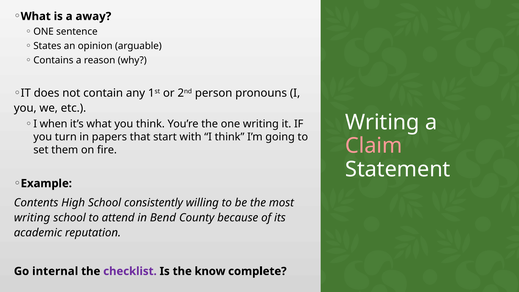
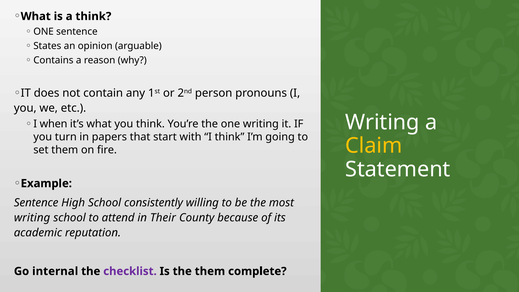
a away: away -> think
Claim colour: pink -> yellow
Contents at (36, 203): Contents -> Sentence
Bend: Bend -> Their
the know: know -> them
